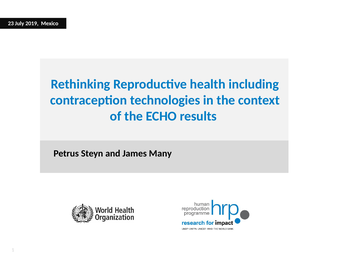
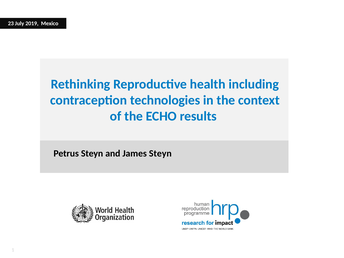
James Many: Many -> Steyn
